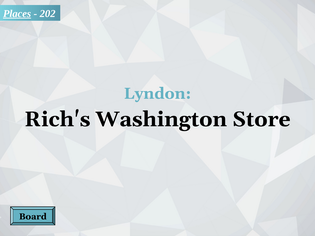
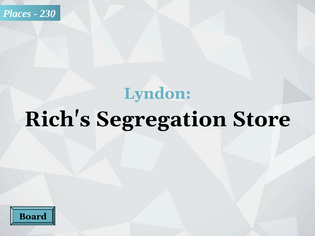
Places underline: present -> none
202: 202 -> 230
Washington: Washington -> Segregation
